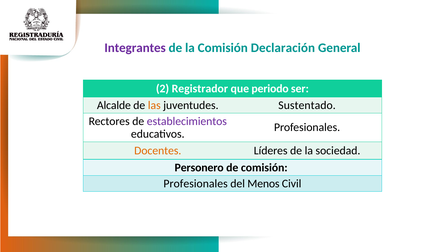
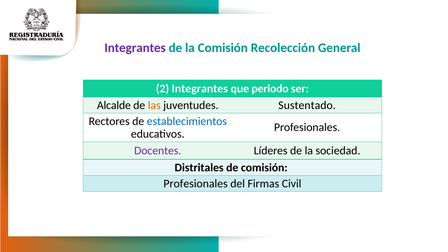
Declaración: Declaración -> Recolección
2 Registrador: Registrador -> Integrantes
establecimientos colour: purple -> blue
Docentes colour: orange -> purple
Personero: Personero -> Distritales
Menos: Menos -> Firmas
